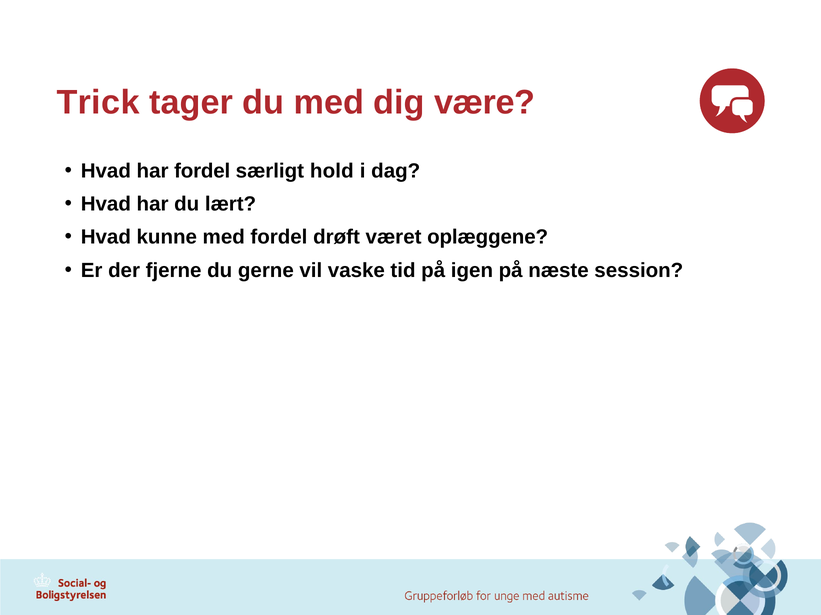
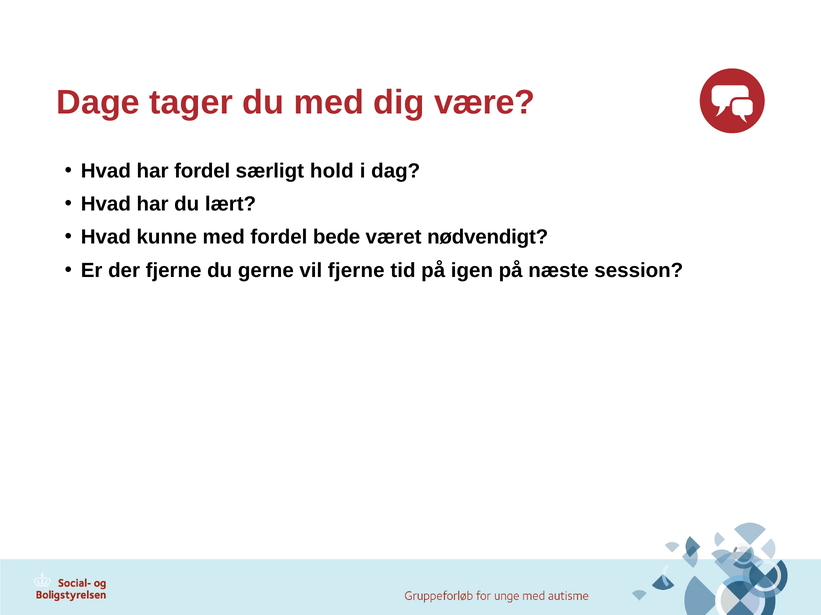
Trick: Trick -> Dage
drøft: drøft -> bede
oplæggene: oplæggene -> nødvendigt
vil vaske: vaske -> fjerne
